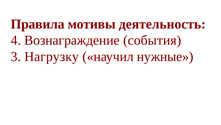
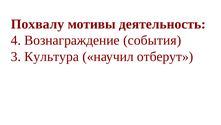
Правила: Правила -> Похвалу
Нагрузку: Нагрузку -> Культура
нужные: нужные -> отберут
